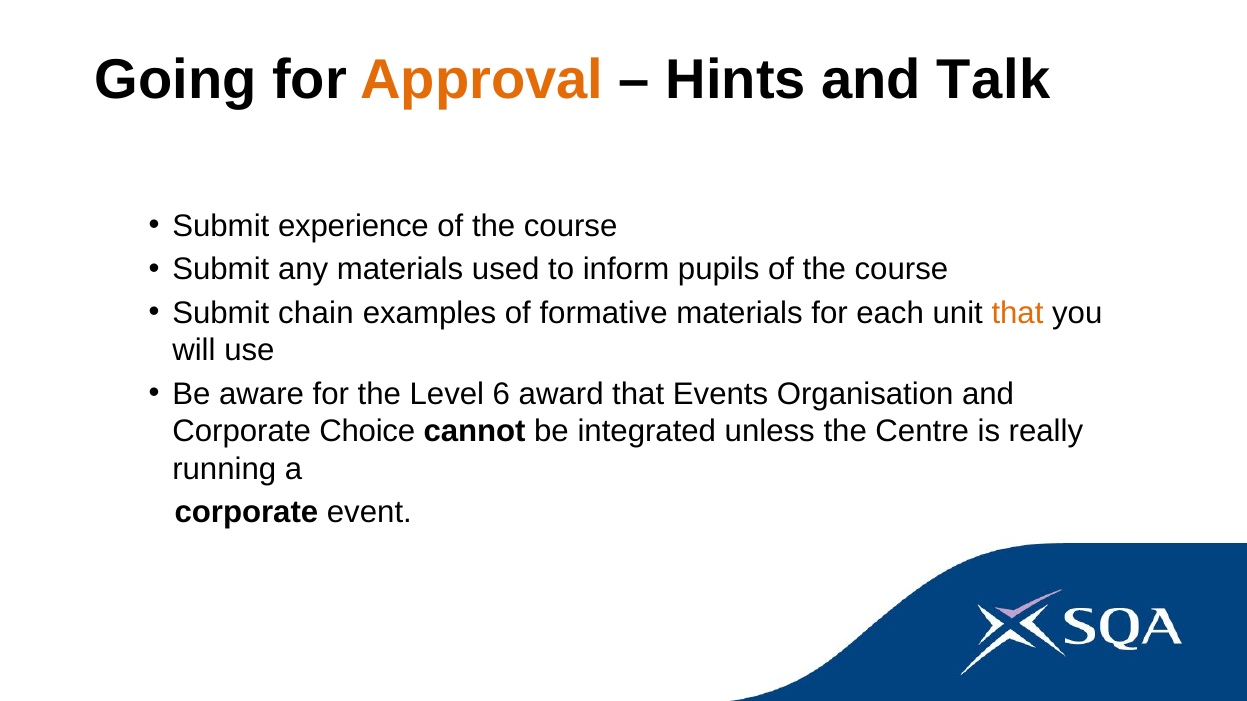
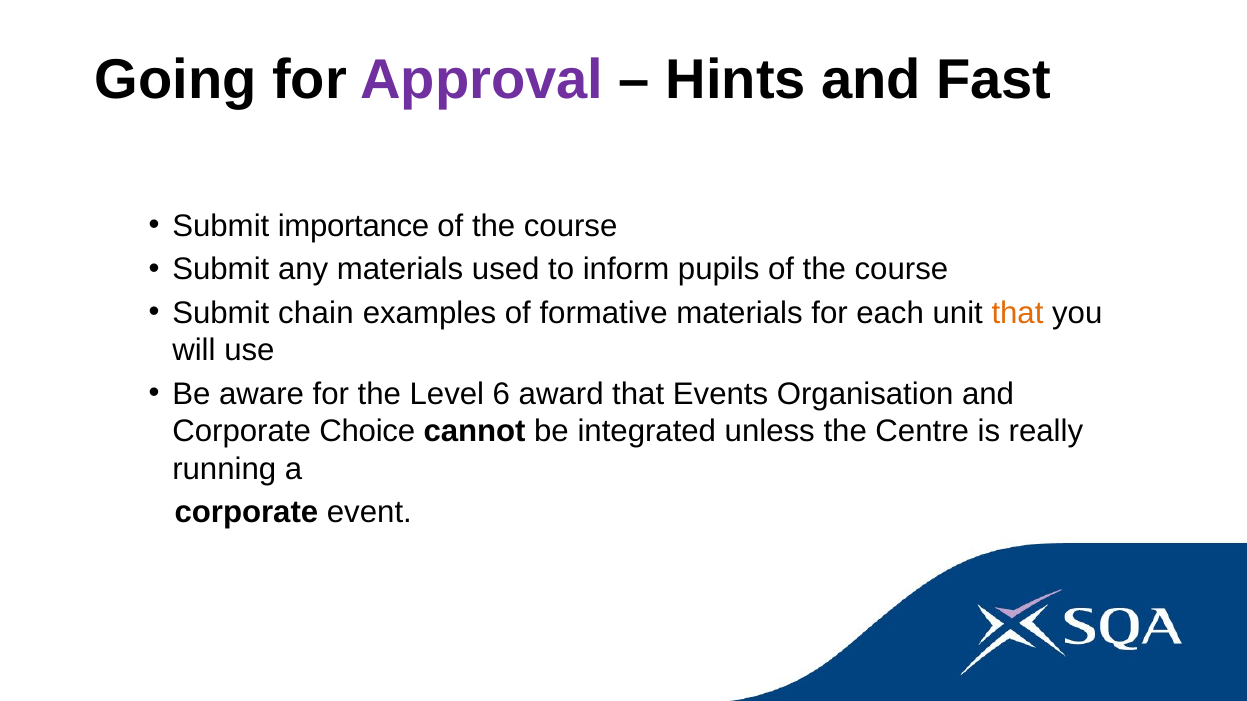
Approval colour: orange -> purple
Talk: Talk -> Fast
experience: experience -> importance
